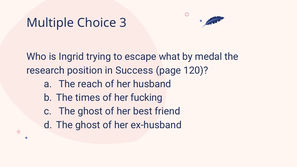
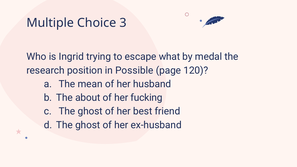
Success: Success -> Possible
reach: reach -> mean
times: times -> about
